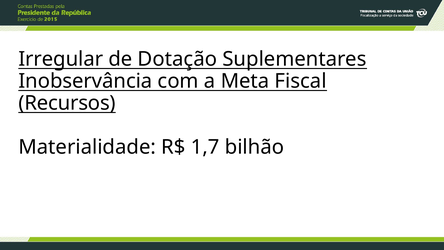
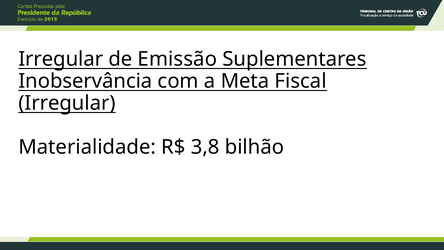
Dotação: Dotação -> Emissão
Recursos at (67, 103): Recursos -> Irregular
1,7: 1,7 -> 3,8
